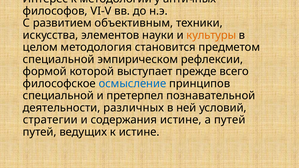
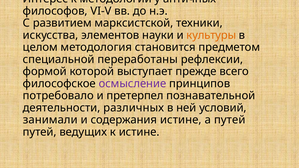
объективным: объективным -> марксистской
эмпирическом: эмпирическом -> переработаны
осмысление colour: blue -> purple
специальной at (58, 96): специальной -> потребовало
стратегии: стратегии -> занимали
